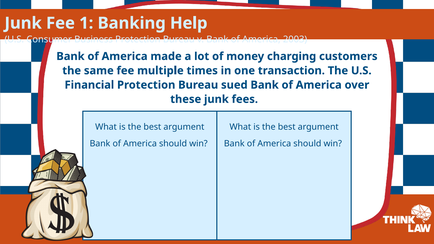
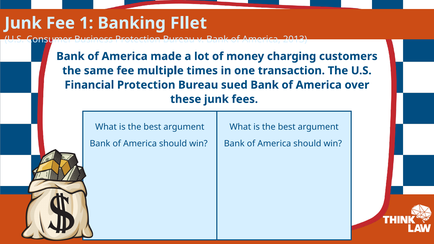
Help: Help -> Fllet
2003: 2003 -> 2013
